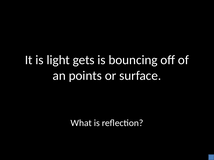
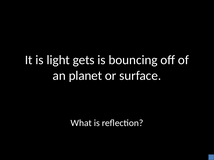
points: points -> planet
